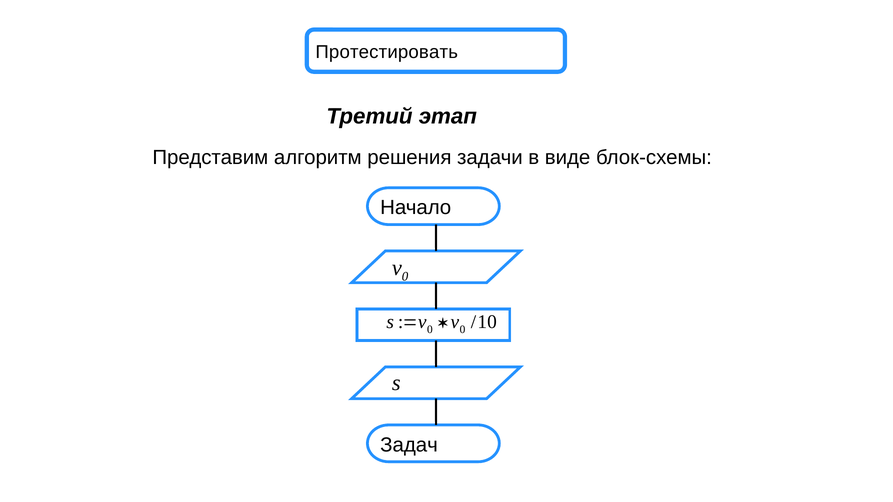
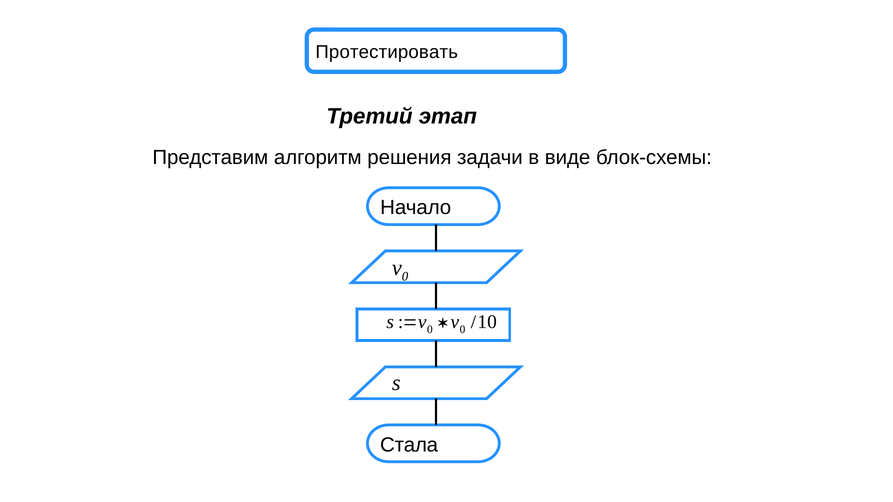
Задач: Задач -> Стала
